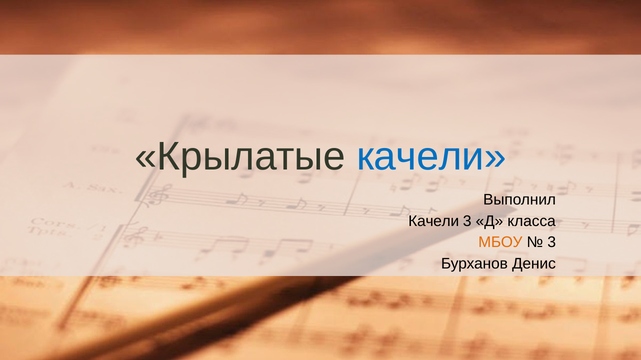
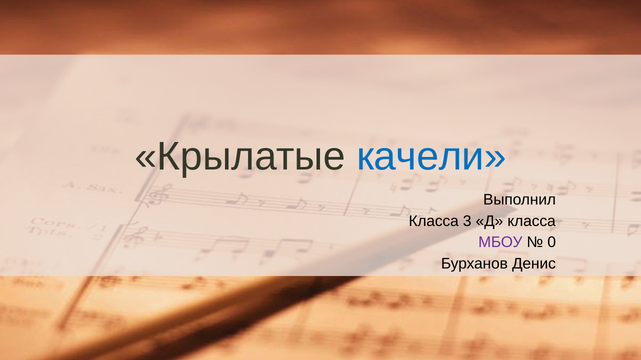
Качели at (434, 221): Качели -> Класса
МБОУ colour: orange -> purple
3 at (552, 243): 3 -> 0
